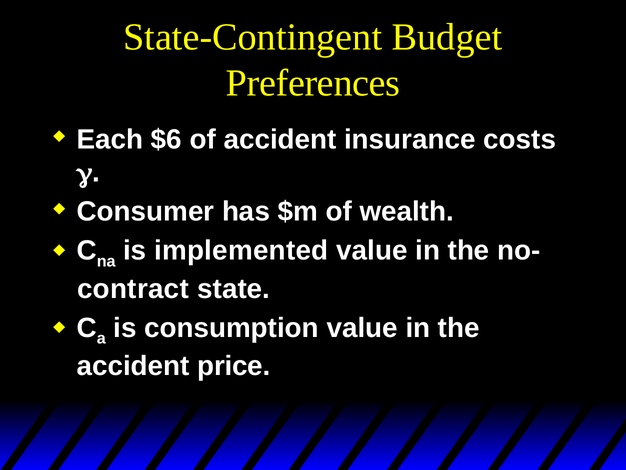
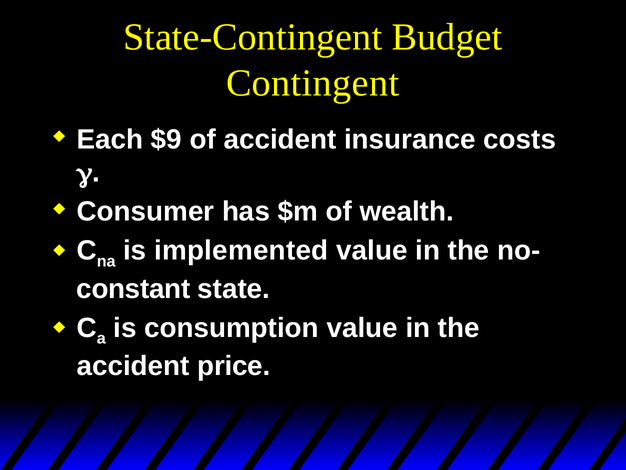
Preferences: Preferences -> Contingent
$6: $6 -> $9
contract: contract -> constant
